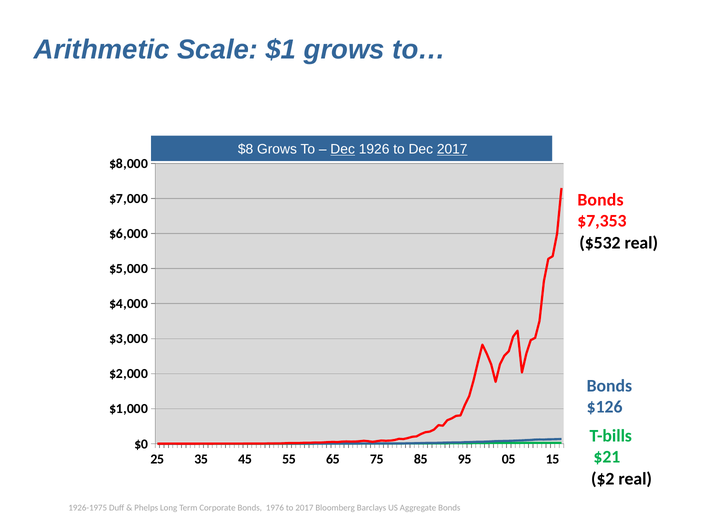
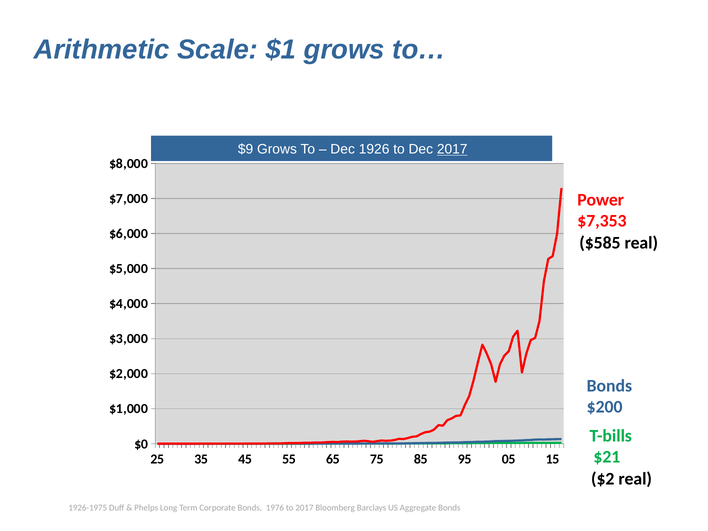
$8: $8 -> $9
Dec at (343, 149) underline: present -> none
Bonds at (600, 200): Bonds -> Power
$532: $532 -> $585
$126: $126 -> $200
